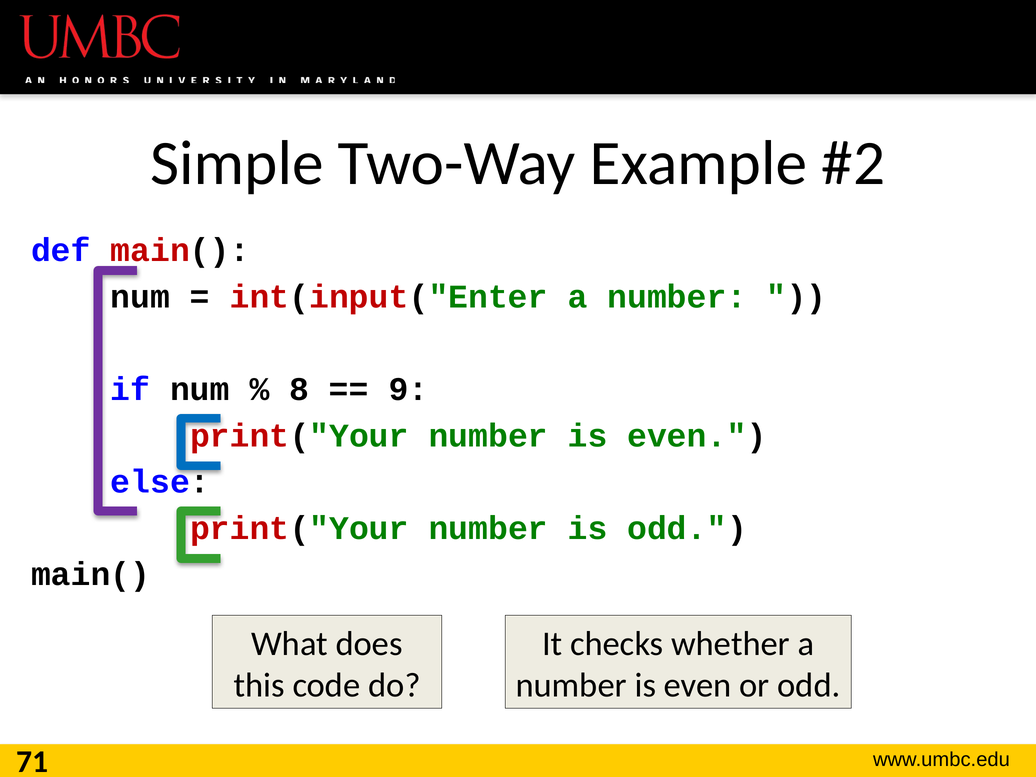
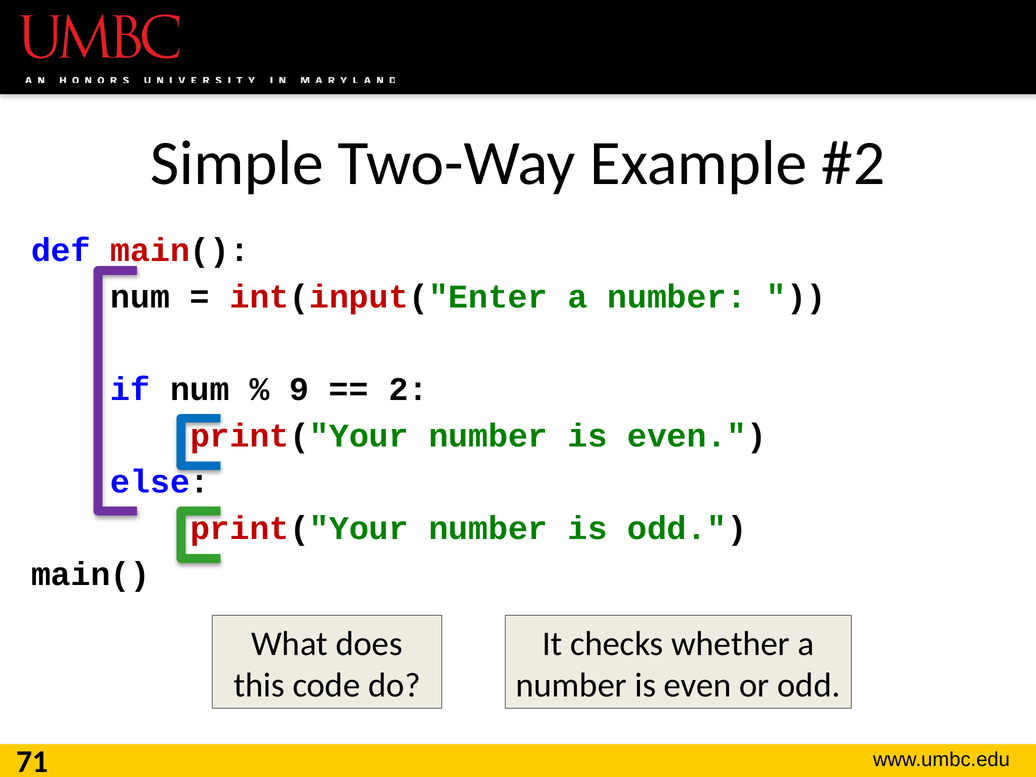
8: 8 -> 9
9: 9 -> 2
